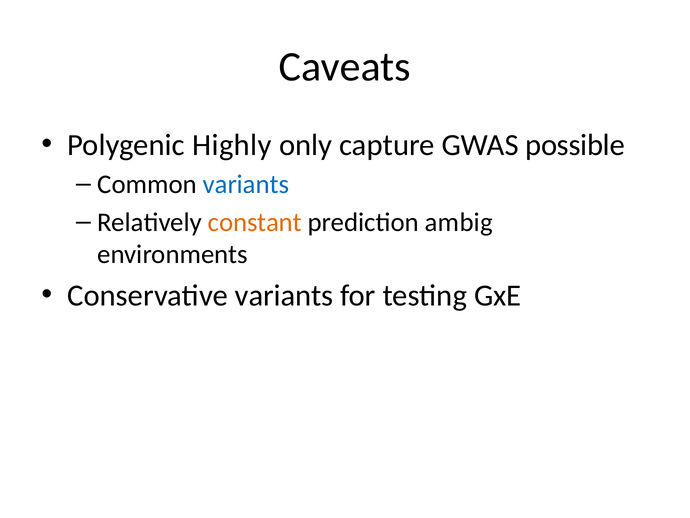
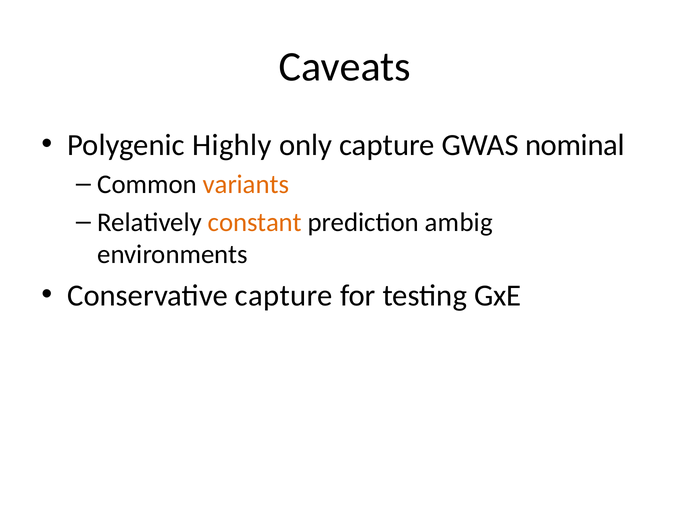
possible: possible -> nominal
variants at (246, 184) colour: blue -> orange
Conservative variants: variants -> capture
